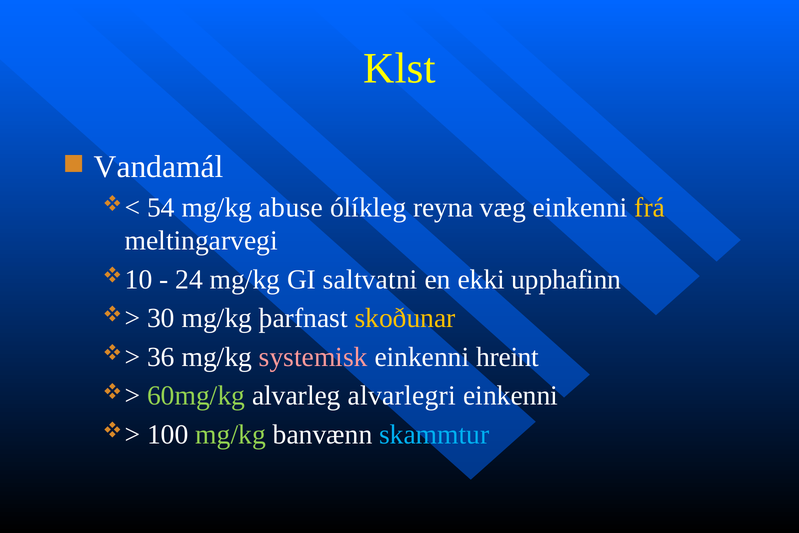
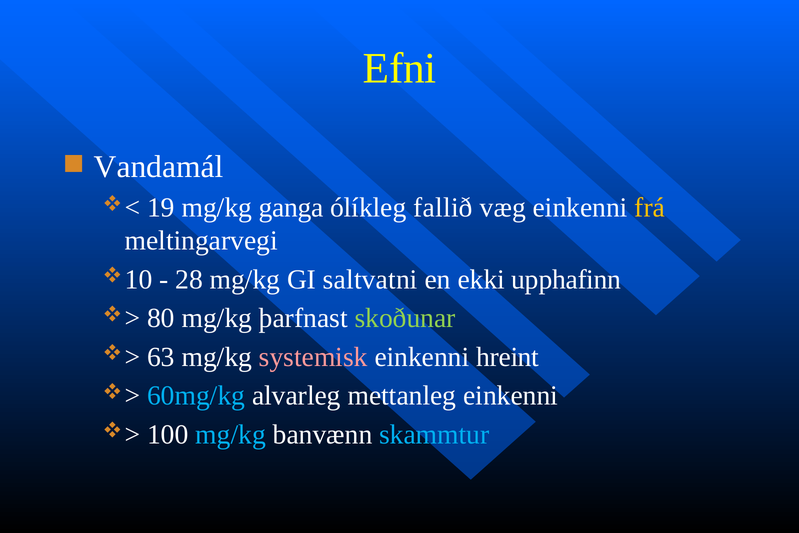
Klst: Klst -> Efni
54: 54 -> 19
abuse: abuse -> ganga
reyna: reyna -> fallið
24: 24 -> 28
30: 30 -> 80
skoðunar colour: yellow -> light green
36: 36 -> 63
60mg/kg colour: light green -> light blue
alvarlegri: alvarlegri -> mettanleg
mg/kg at (231, 434) colour: light green -> light blue
